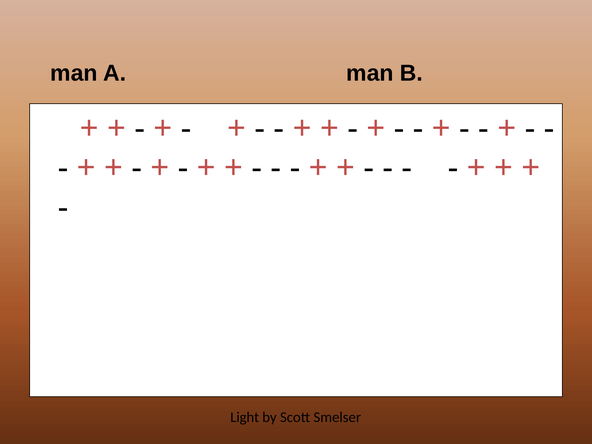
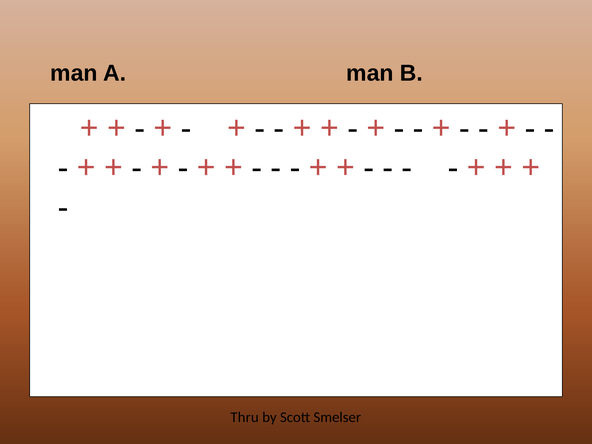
Light: Light -> Thru
